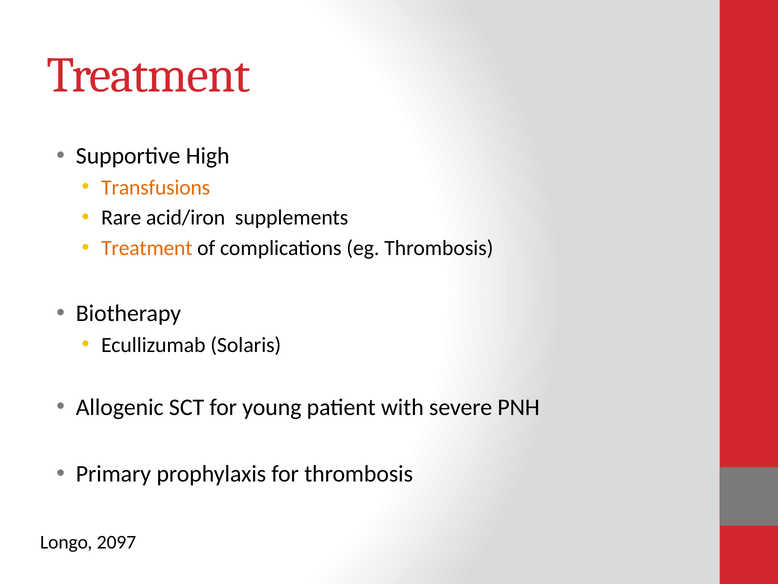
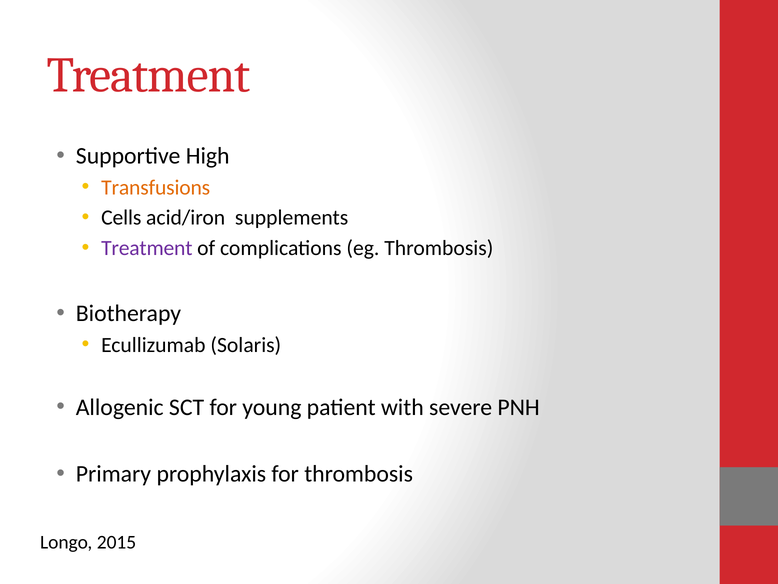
Rare: Rare -> Cells
Treatment at (147, 248) colour: orange -> purple
2097: 2097 -> 2015
